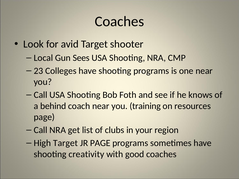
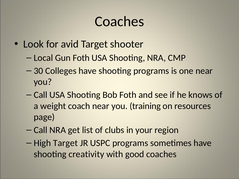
Gun Sees: Sees -> Foth
23: 23 -> 30
behind: behind -> weight
JR PAGE: PAGE -> USPC
